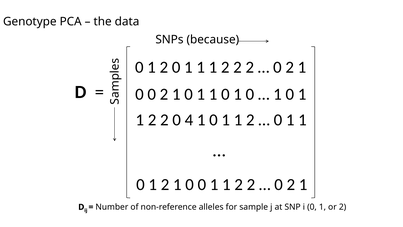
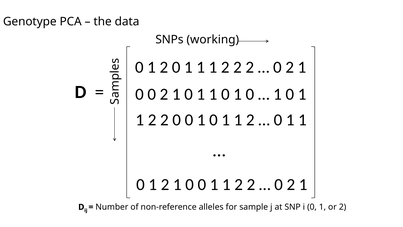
because: because -> working
2 0 4: 4 -> 0
